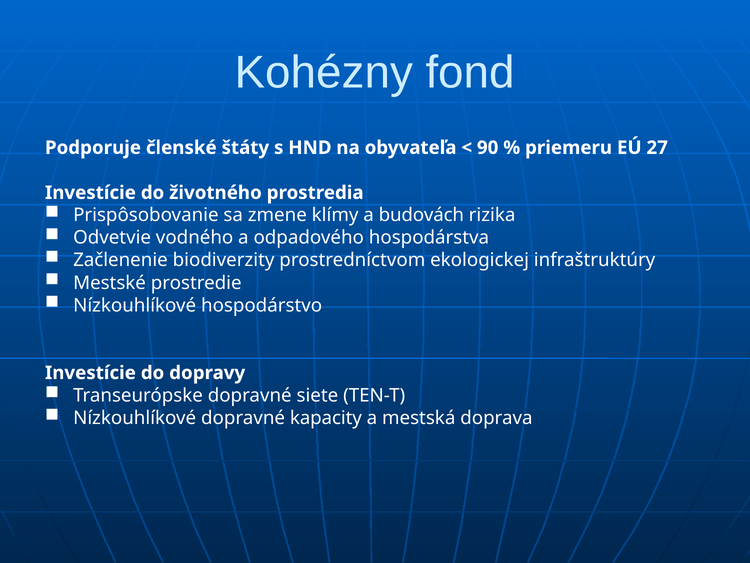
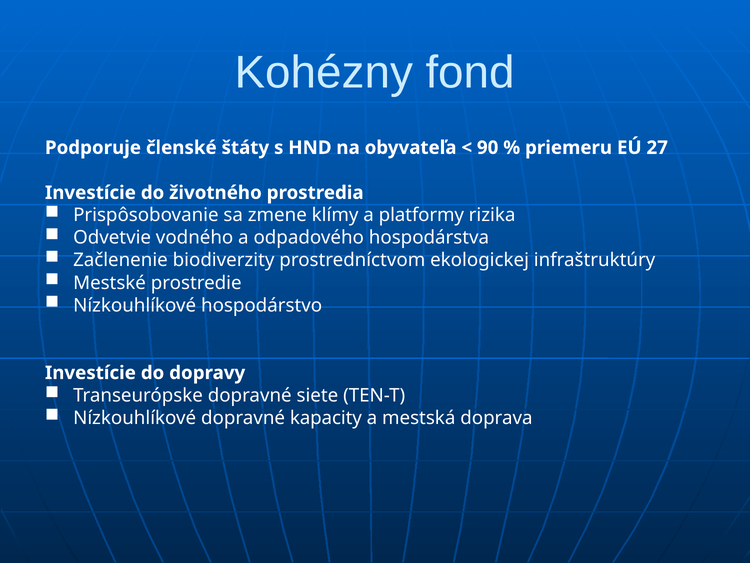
budovách: budovách -> platformy
